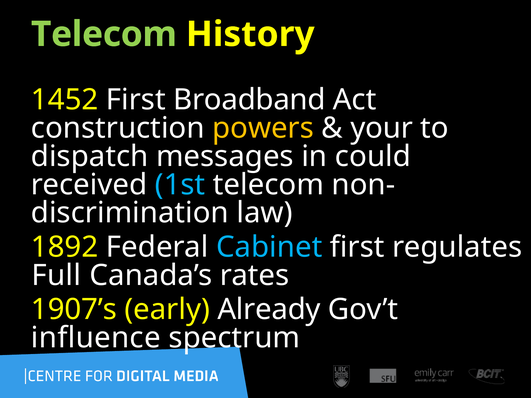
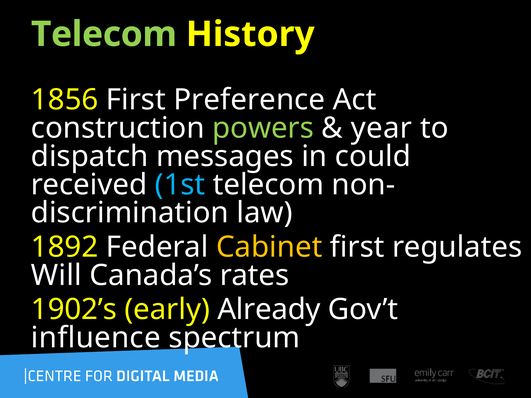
1452: 1452 -> 1856
Broadband: Broadband -> Preference
powers colour: yellow -> light green
your: your -> year
Cabinet colour: light blue -> yellow
Full: Full -> Will
1907’s: 1907’s -> 1902’s
